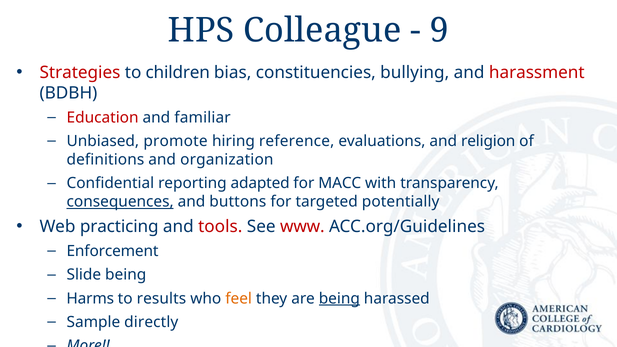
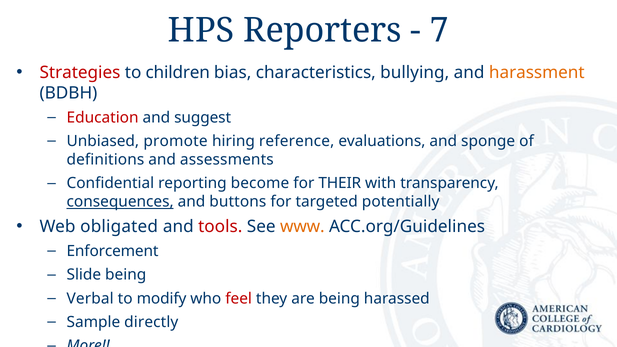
Colleague: Colleague -> Reporters
9: 9 -> 7
constituencies: constituencies -> characteristics
harassment colour: red -> orange
familiar: familiar -> suggest
religion: religion -> sponge
organization: organization -> assessments
adapted: adapted -> become
MACC: MACC -> THEIR
practicing: practicing -> obligated
www colour: red -> orange
Harms: Harms -> Verbal
results: results -> modify
feel colour: orange -> red
being at (339, 299) underline: present -> none
